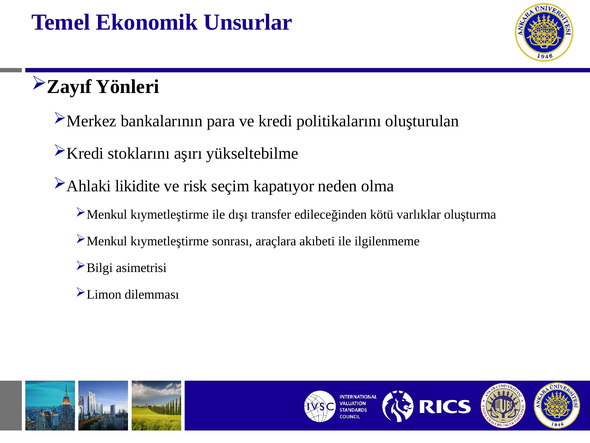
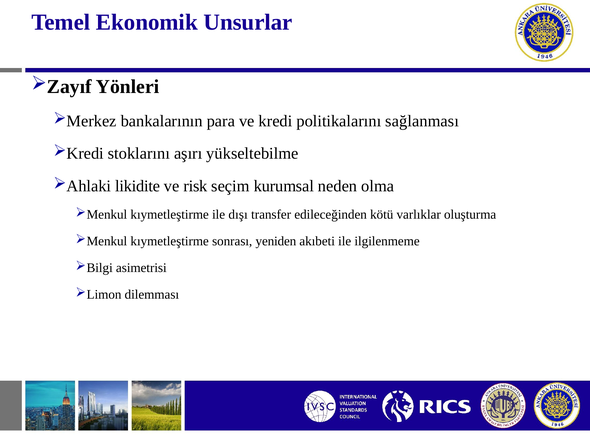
oluşturulan: oluşturulan -> sağlanması
kapatıyor: kapatıyor -> kurumsal
araçlara: araçlara -> yeniden
